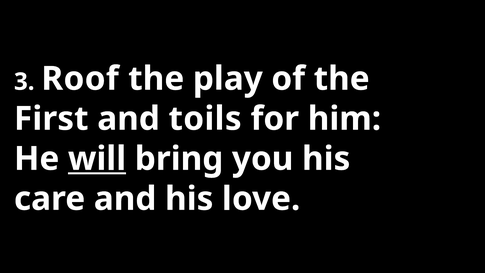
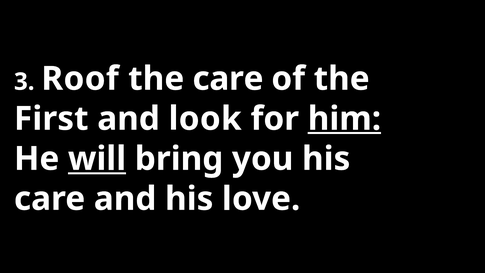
the play: play -> care
toils: toils -> look
him underline: none -> present
